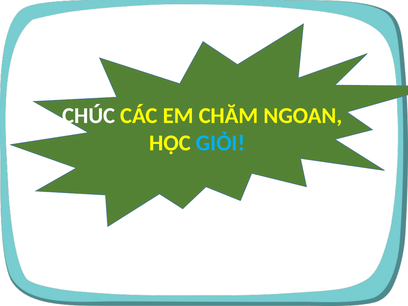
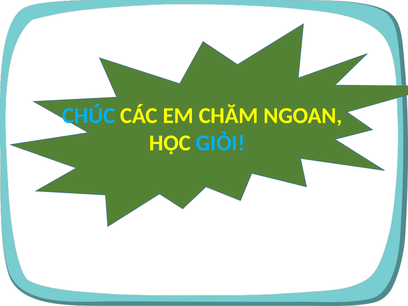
CHÚC colour: white -> light blue
